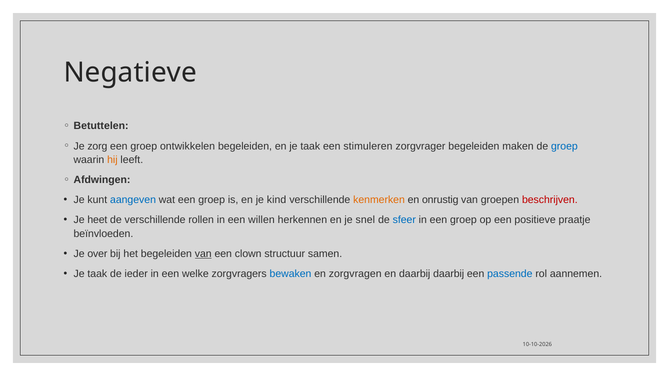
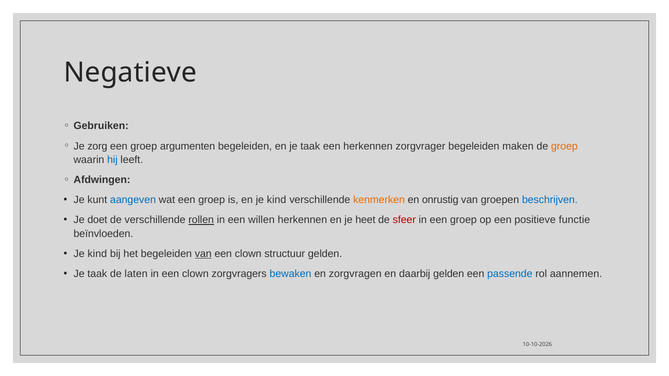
Betuttelen: Betuttelen -> Gebruiken
ontwikkelen: ontwikkelen -> argumenten
een stimuleren: stimuleren -> herkennen
groep at (564, 146) colour: blue -> orange
hij colour: orange -> blue
beschrijven colour: red -> blue
heet: heet -> doet
rollen underline: none -> present
snel: snel -> heet
sfeer colour: blue -> red
praatje: praatje -> functie
over at (97, 254): over -> kind
structuur samen: samen -> gelden
ieder: ieder -> laten
in een welke: welke -> clown
daarbij daarbij: daarbij -> gelden
